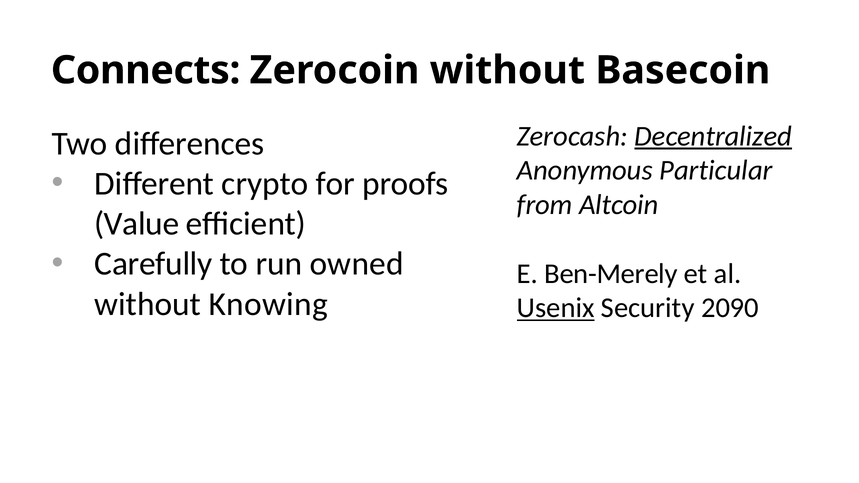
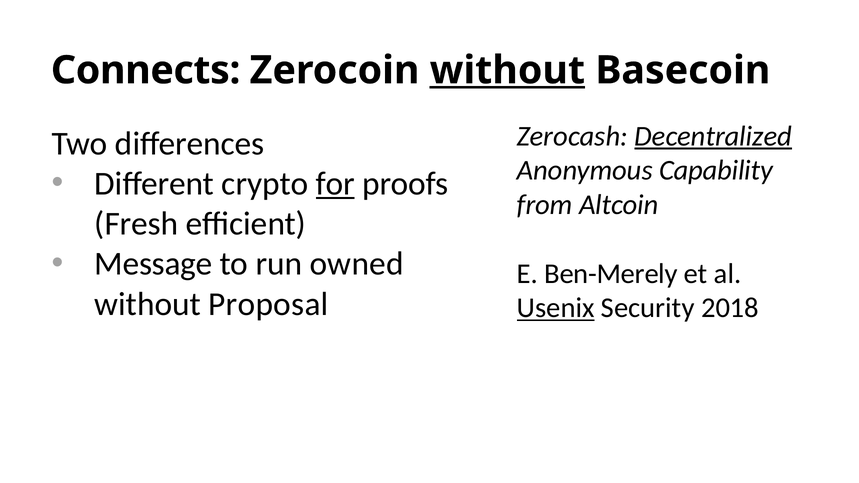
without at (507, 70) underline: none -> present
Particular: Particular -> Capability
for underline: none -> present
Value: Value -> Fresh
Carefully: Carefully -> Message
Knowing: Knowing -> Proposal
2090: 2090 -> 2018
